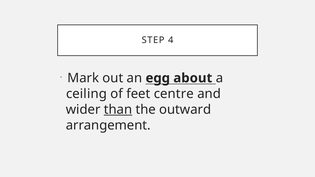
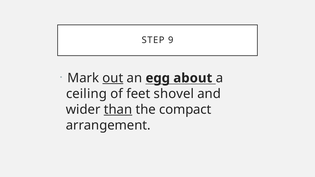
4: 4 -> 9
out underline: none -> present
centre: centre -> shovel
outward: outward -> compact
